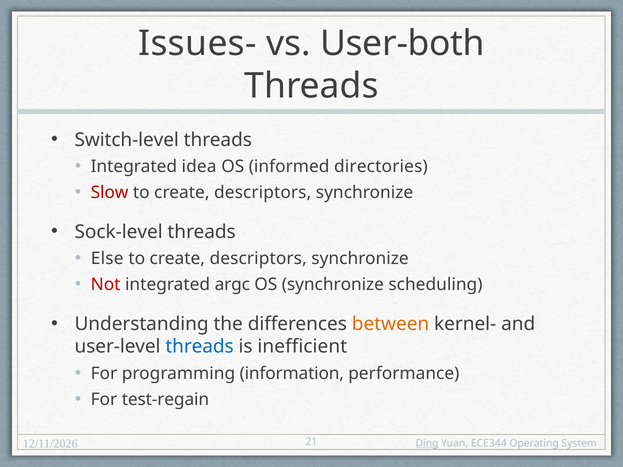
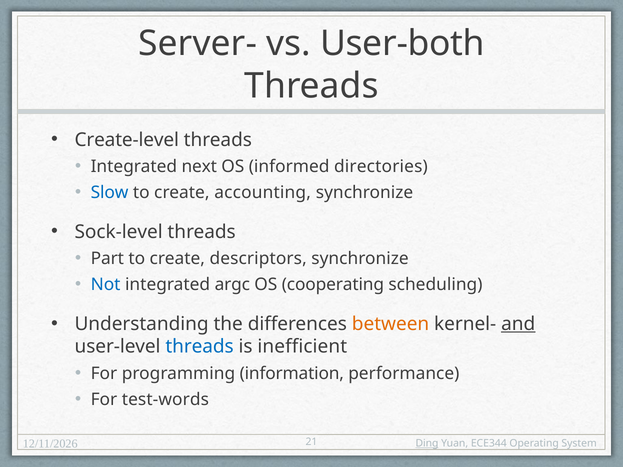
Issues-: Issues- -> Server-
Switch-level: Switch-level -> Create-level
idea: idea -> next
Slow colour: red -> blue
descriptors at (263, 193): descriptors -> accounting
Else: Else -> Part
Not colour: red -> blue
OS synchronize: synchronize -> cooperating
and underline: none -> present
test-regain: test-regain -> test-words
